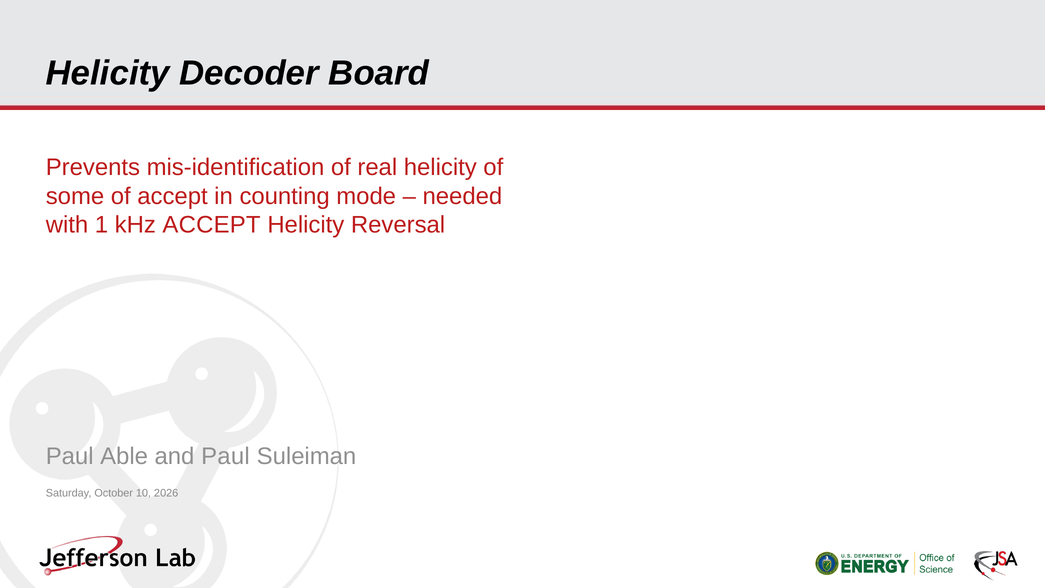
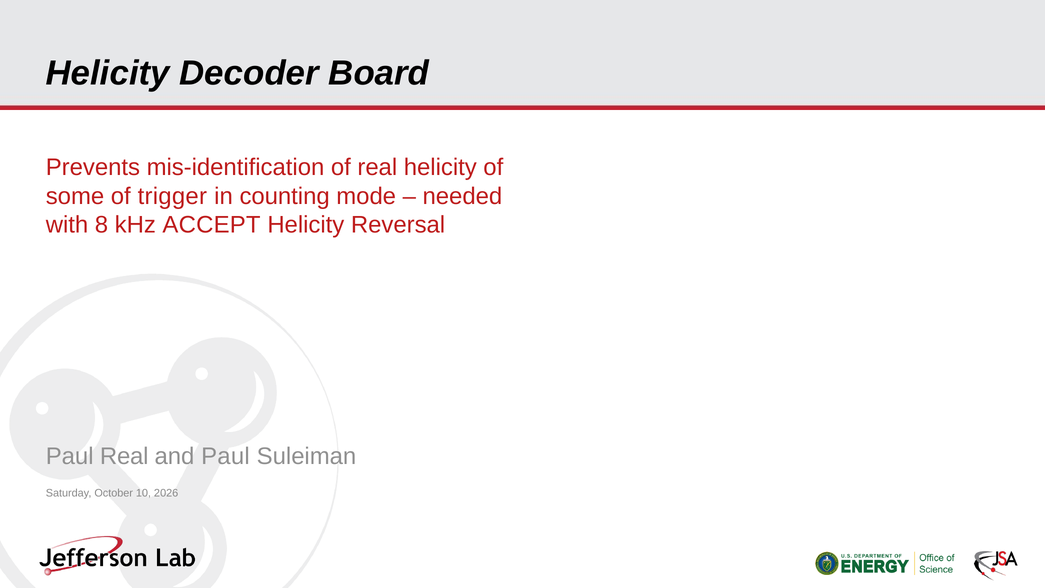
of accept: accept -> trigger
1: 1 -> 8
Paul Able: Able -> Real
